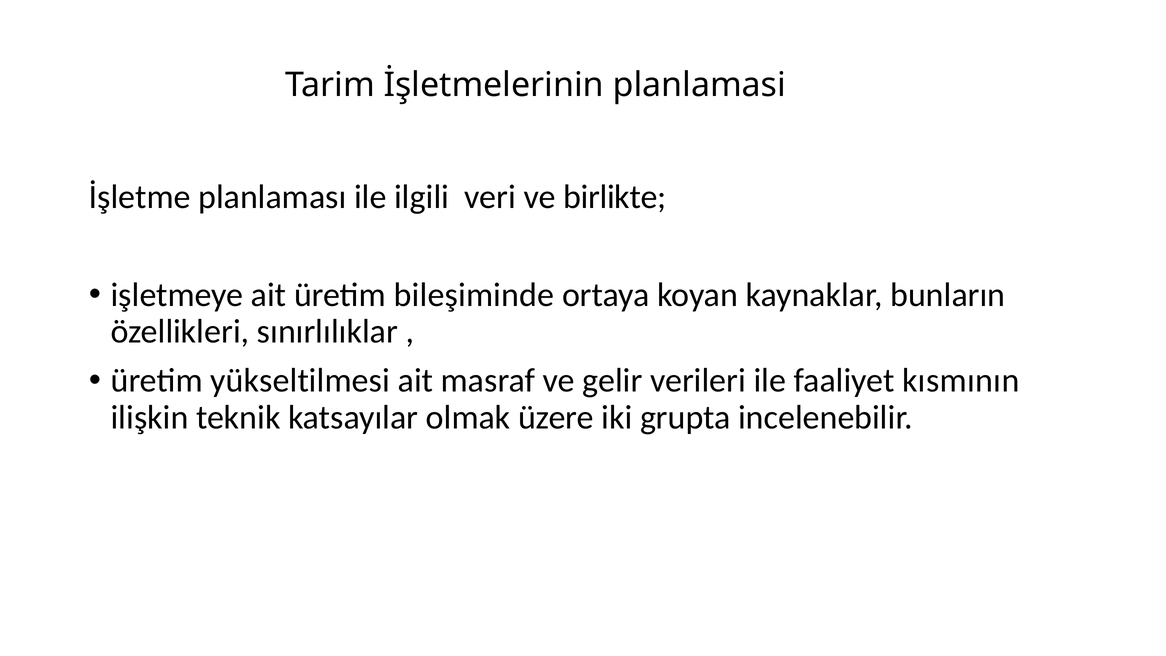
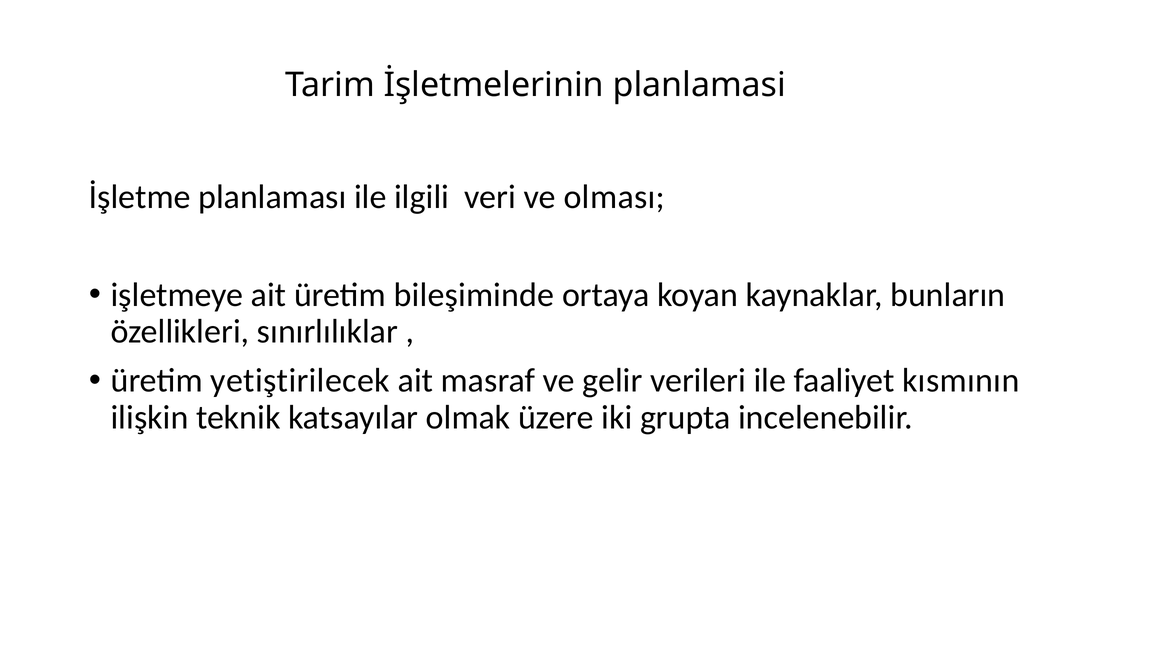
birlikte: birlikte -> olması
yükseltilmesi: yükseltilmesi -> yetiştirilecek
